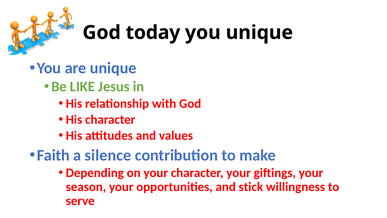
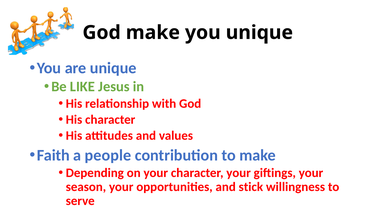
God today: today -> make
silence: silence -> people
